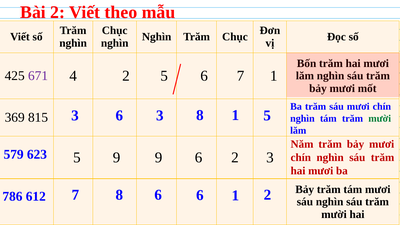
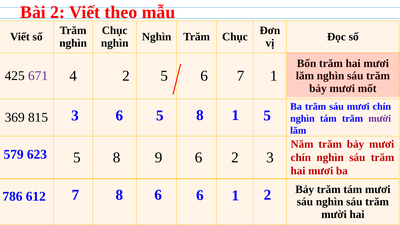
6 3: 3 -> 5
mười at (380, 119) colour: green -> purple
9 at (117, 157): 9 -> 8
